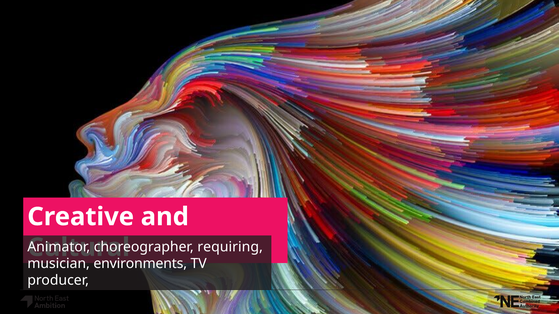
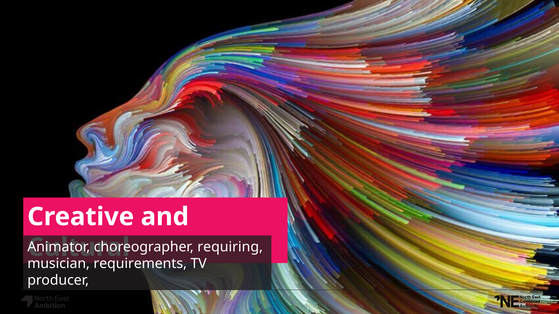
environments: environments -> requirements
